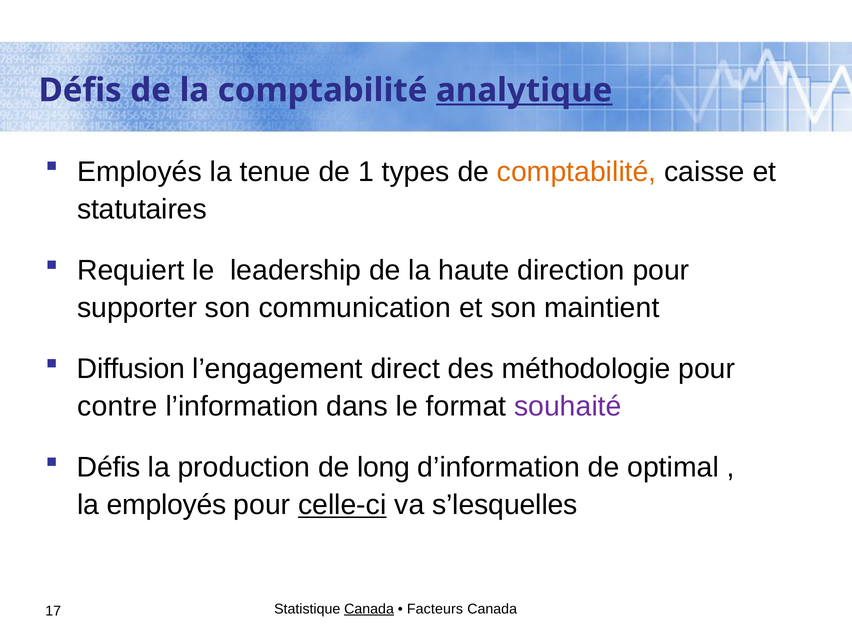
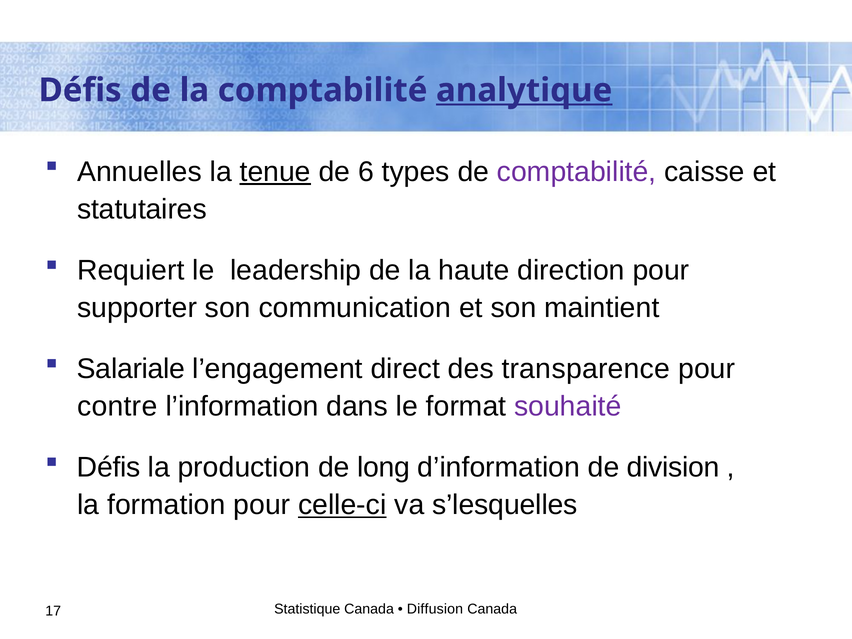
Employés at (140, 172): Employés -> Annuelles
tenue underline: none -> present
1: 1 -> 6
comptabilité at (577, 172) colour: orange -> purple
Diffusion: Diffusion -> Salariale
méthodologie: méthodologie -> transparence
optimal: optimal -> division
la employés: employés -> formation
Canada at (369, 609) underline: present -> none
Facteurs: Facteurs -> Diffusion
